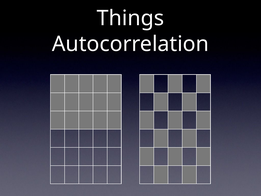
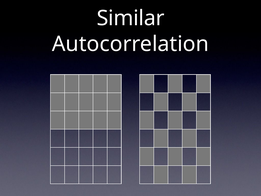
Things: Things -> Similar
